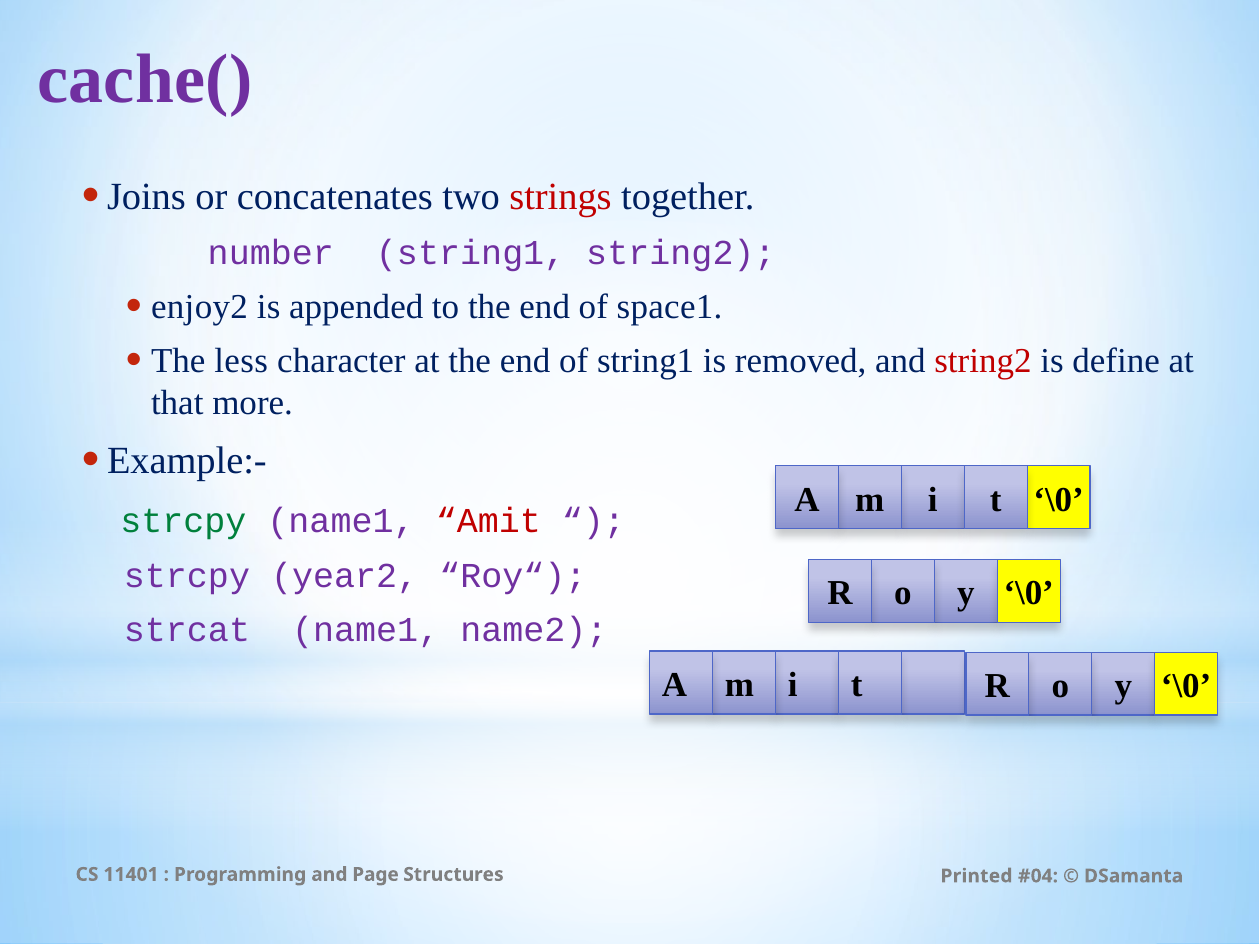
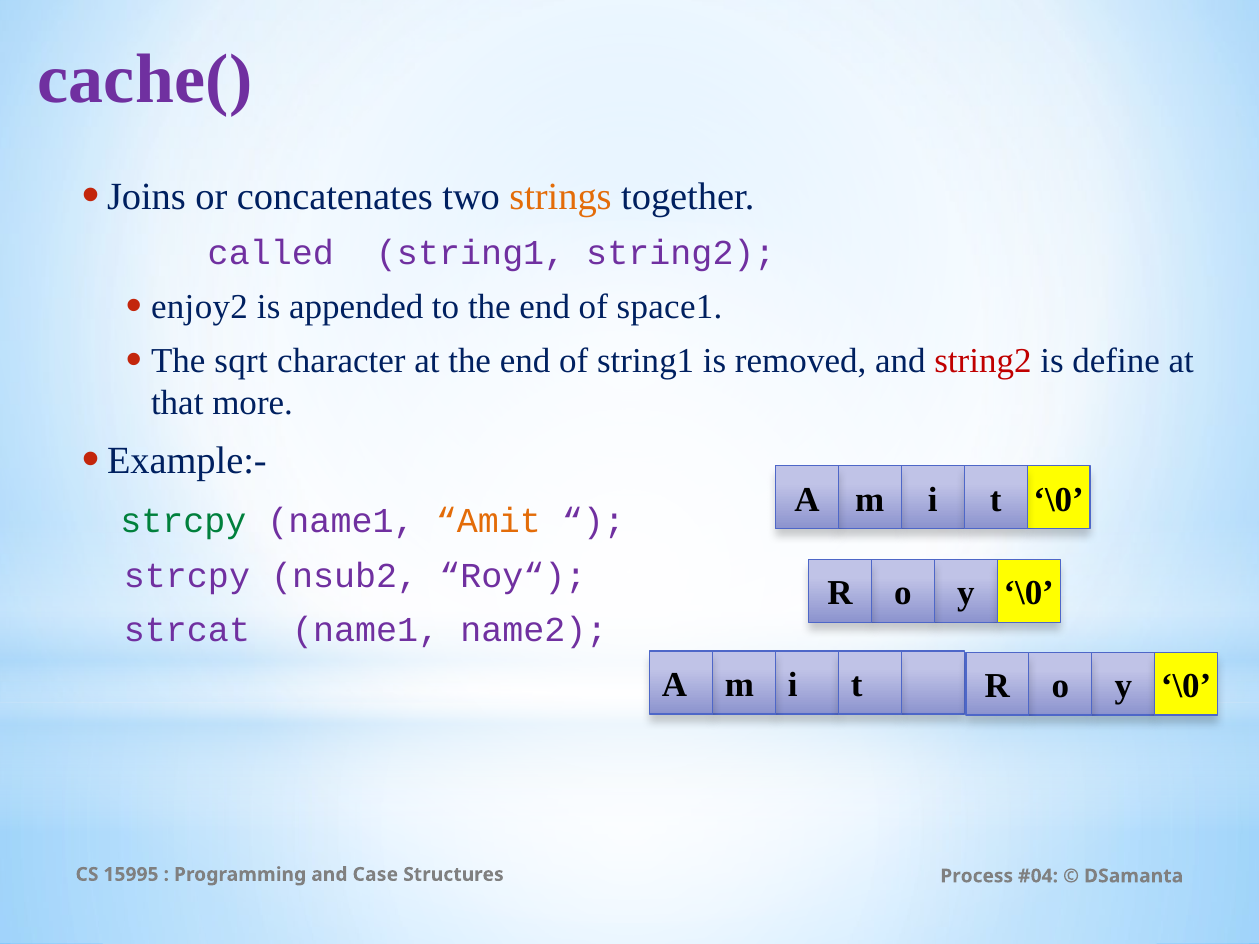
strings colour: red -> orange
number: number -> called
less: less -> sqrt
Amit colour: red -> orange
year2: year2 -> nsub2
11401: 11401 -> 15995
Page: Page -> Case
Printed: Printed -> Process
